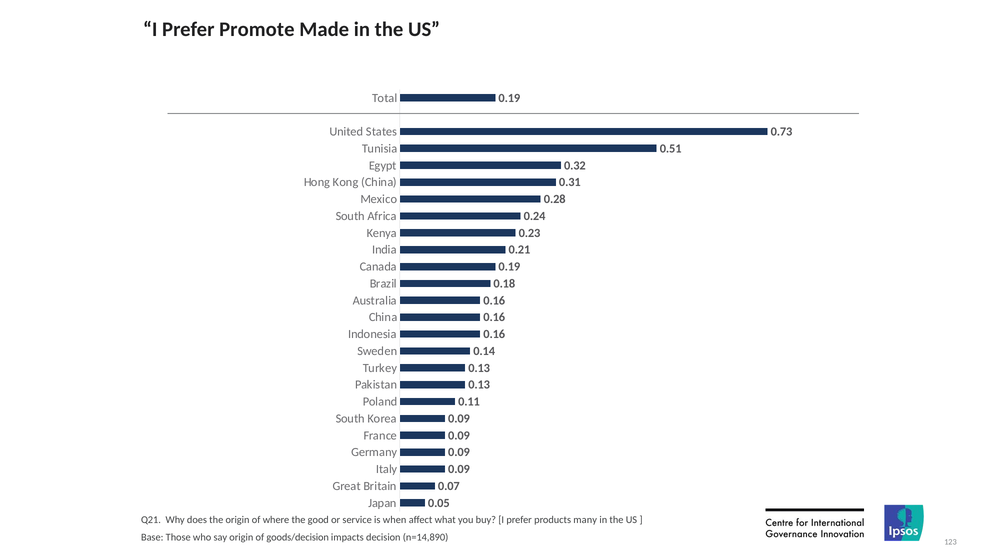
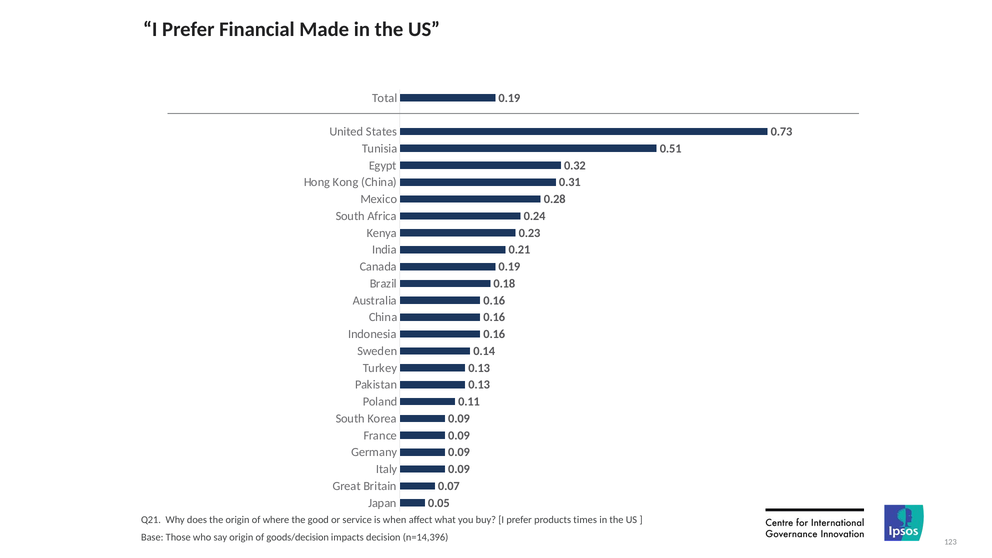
Promote: Promote -> Financial
many: many -> times
n=14,890: n=14,890 -> n=14,396
